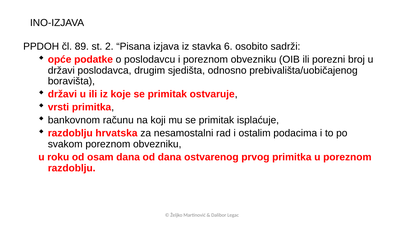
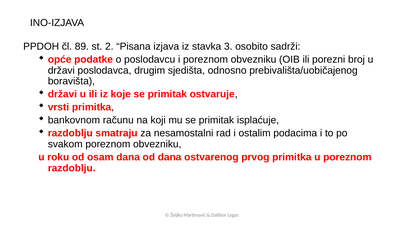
6: 6 -> 3
hrvatska: hrvatska -> smatraju
